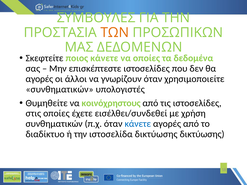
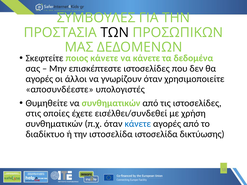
ΤΩΝ colour: orange -> black
να οποίες: οποίες -> κάνετε
συνθηματικών at (60, 89): συνθηματικών -> αποσυνδέεστε
να κοινόχρηστους: κοινόχρηστους -> συνθηματικών
ιστοσελίδα δικτύωσης: δικτύωσης -> ιστοσελίδα
